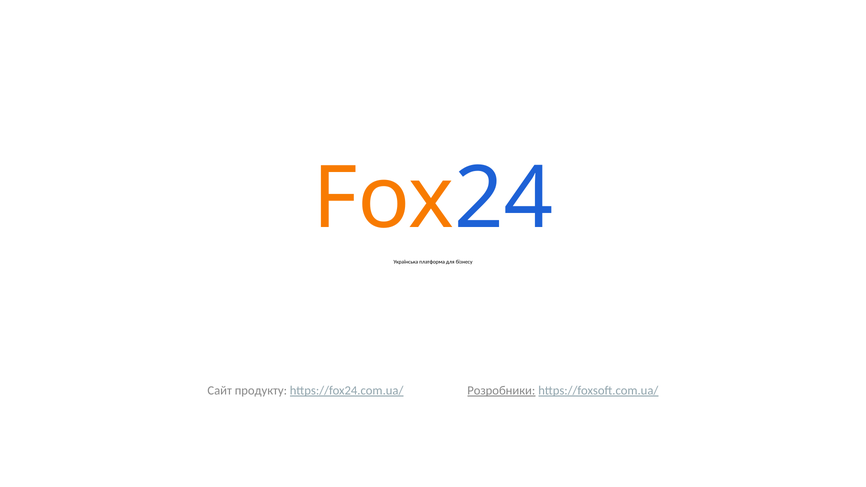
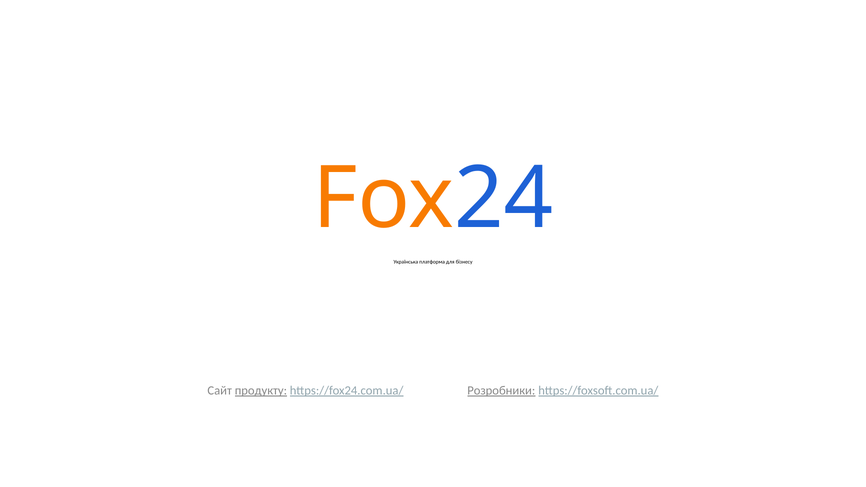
продукту underline: none -> present
